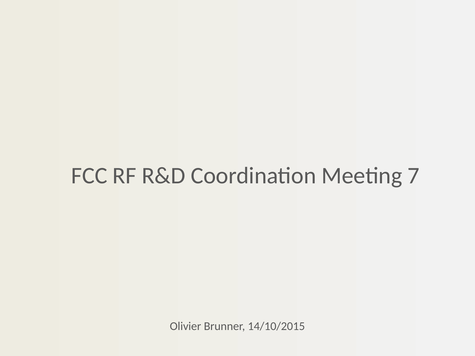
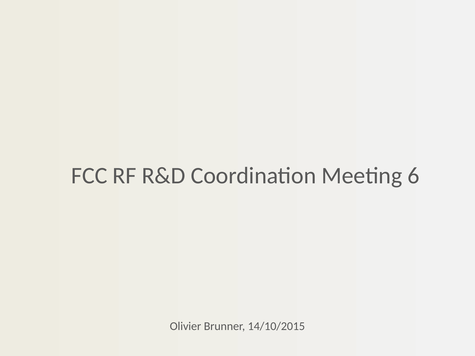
7: 7 -> 6
